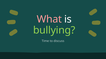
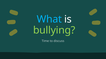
What colour: pink -> light blue
